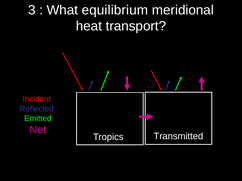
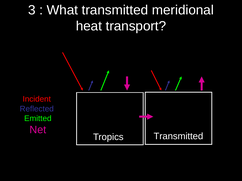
What equilibrium: equilibrium -> transmitted
